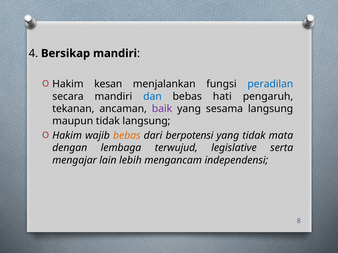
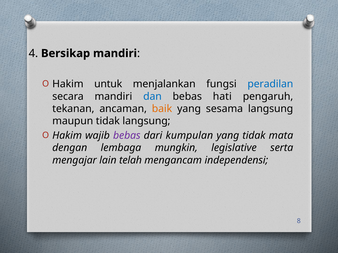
kesan: kesan -> untuk
baik colour: purple -> orange
bebas at (127, 136) colour: orange -> purple
berpotensi: berpotensi -> kumpulan
terwujud: terwujud -> mungkin
lebih: lebih -> telah
